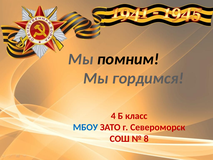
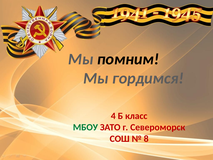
МБОУ colour: blue -> green
